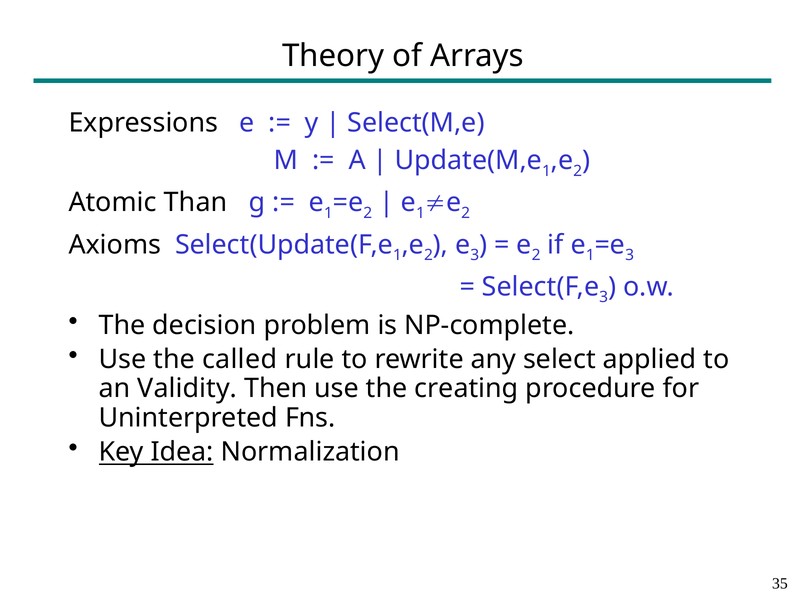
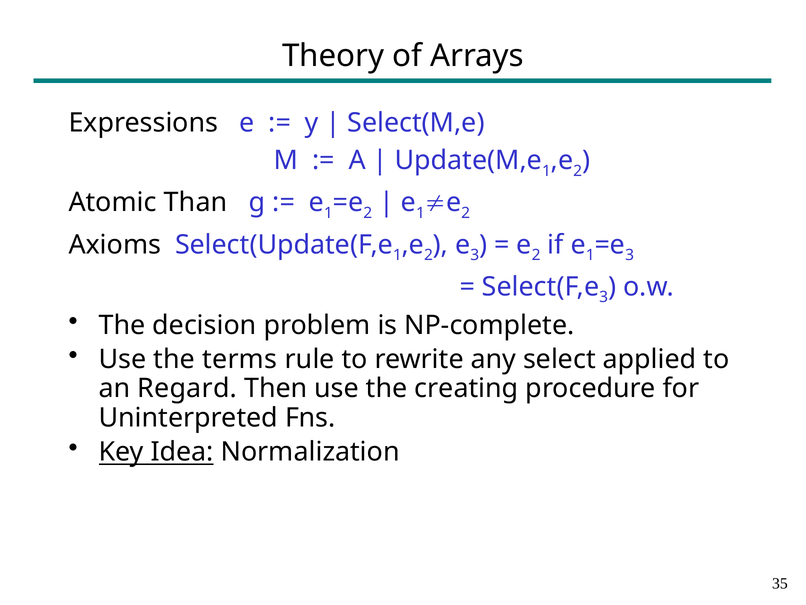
called: called -> terms
Validity: Validity -> Regard
